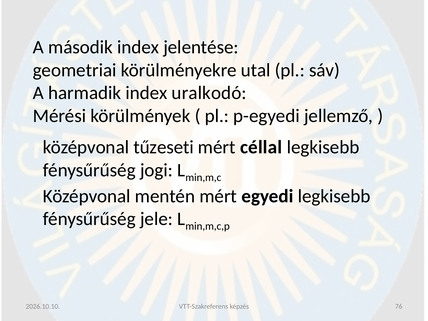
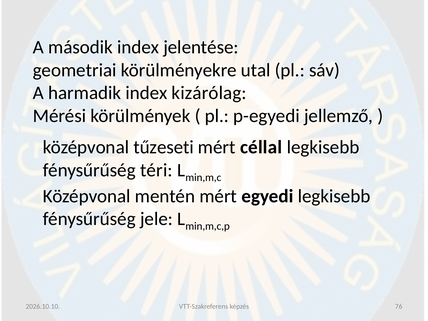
uralkodó: uralkodó -> kizárólag
jogi: jogi -> téri
